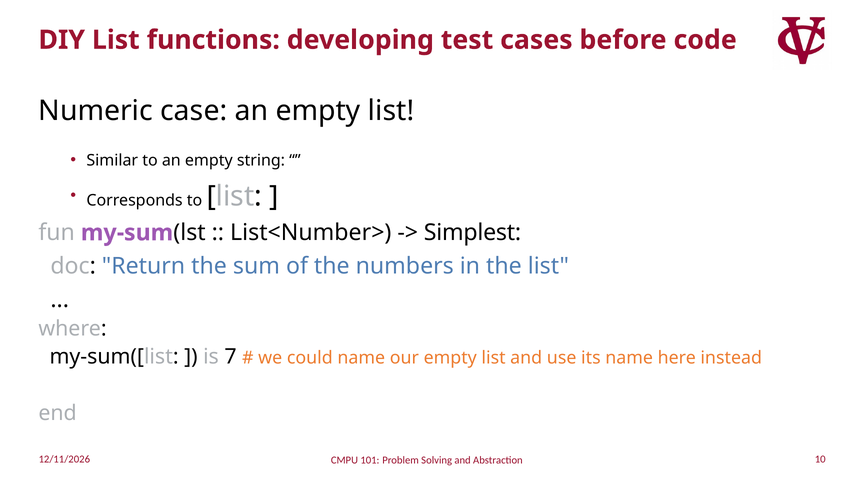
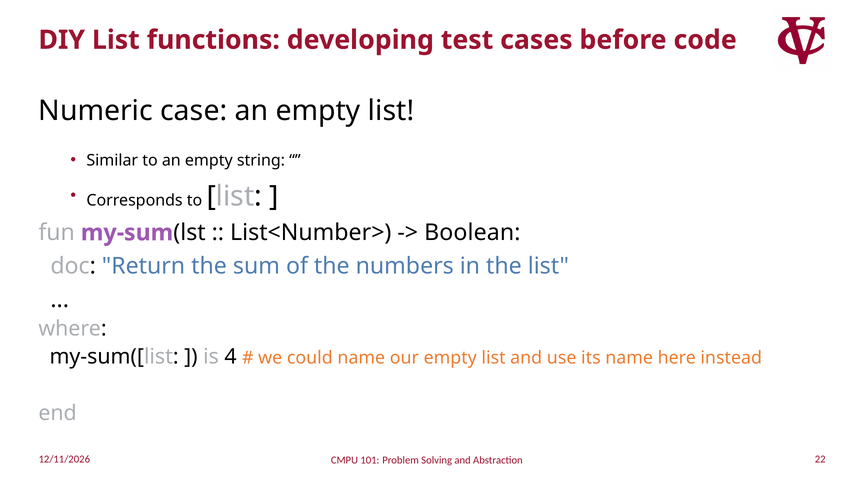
Simplest: Simplest -> Boolean
7: 7 -> 4
10: 10 -> 22
